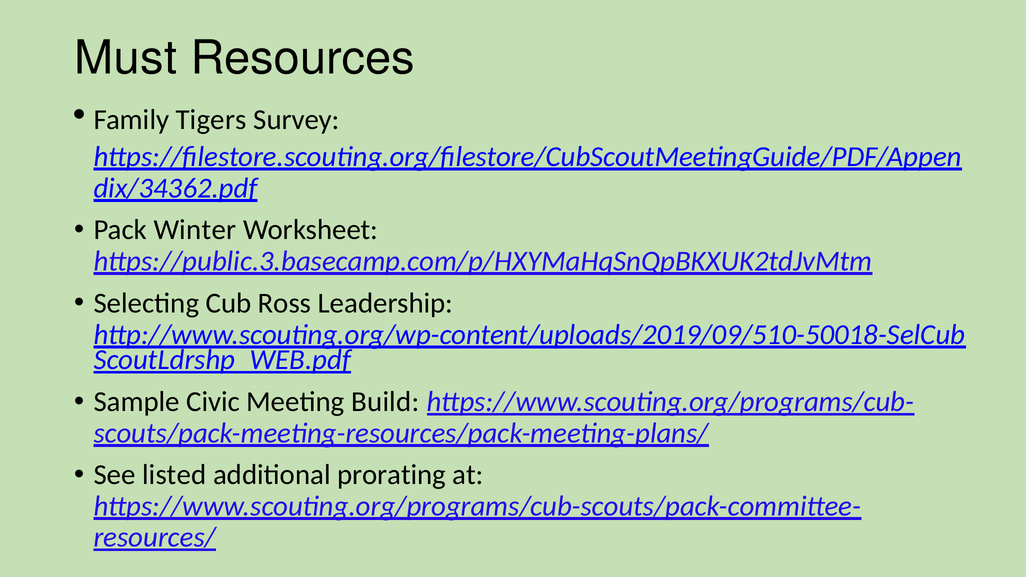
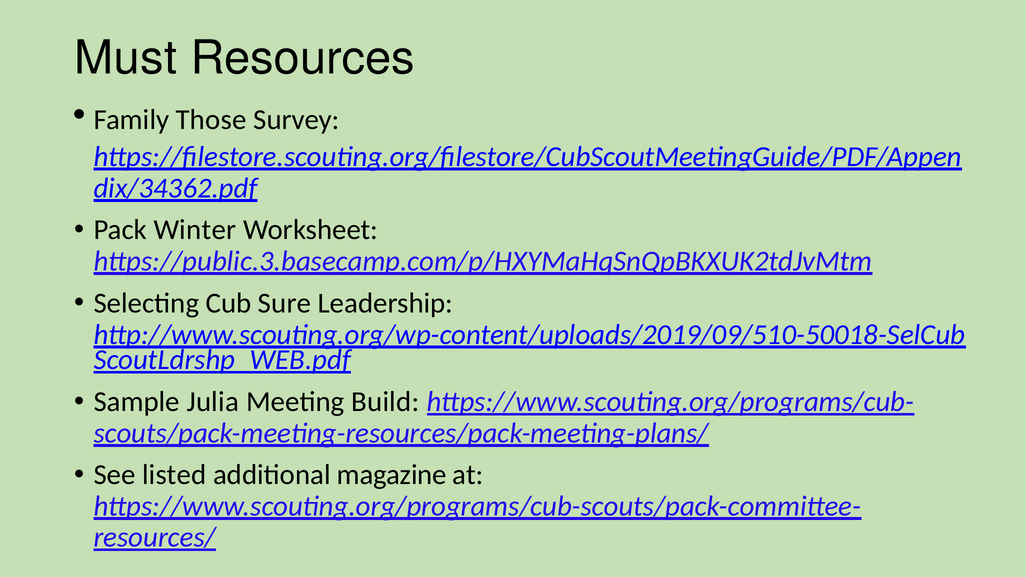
Tigers: Tigers -> Those
Ross: Ross -> Sure
Civic: Civic -> Julia
prorating: prorating -> magazine
